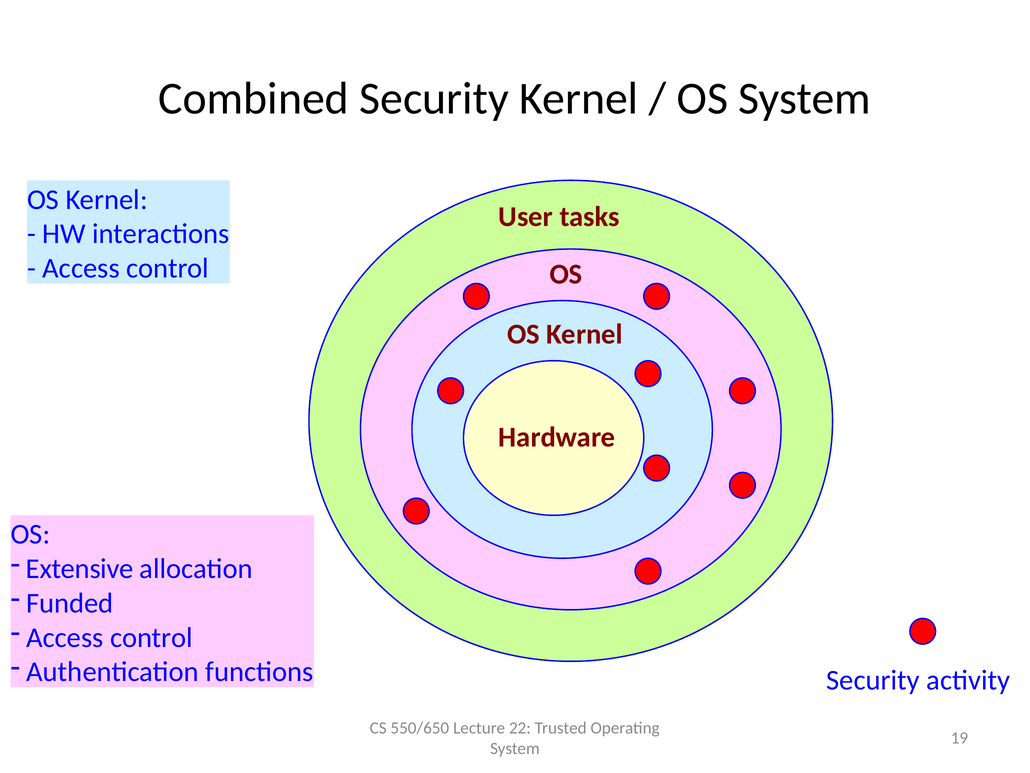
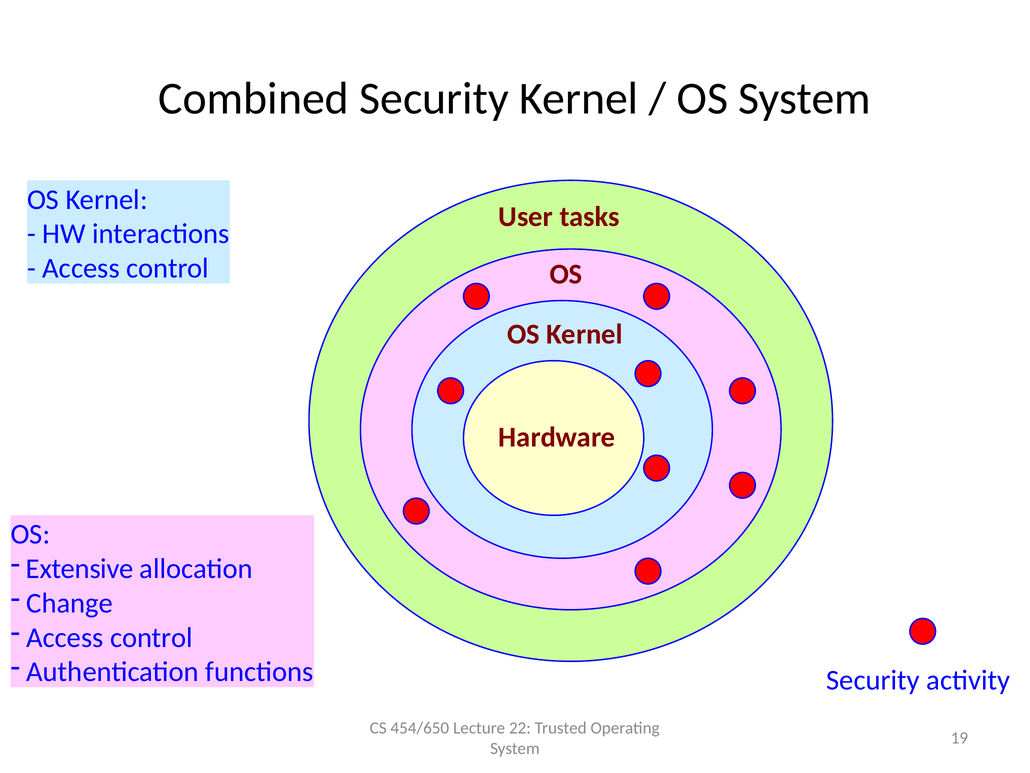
Funded: Funded -> Change
550/650: 550/650 -> 454/650
